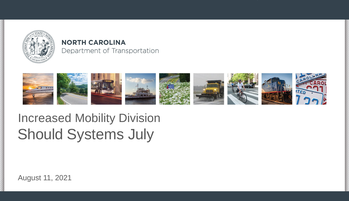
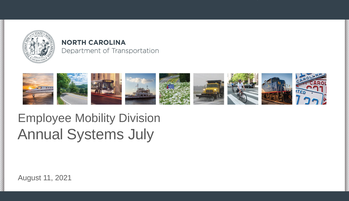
Increased: Increased -> Employee
Should: Should -> Annual
